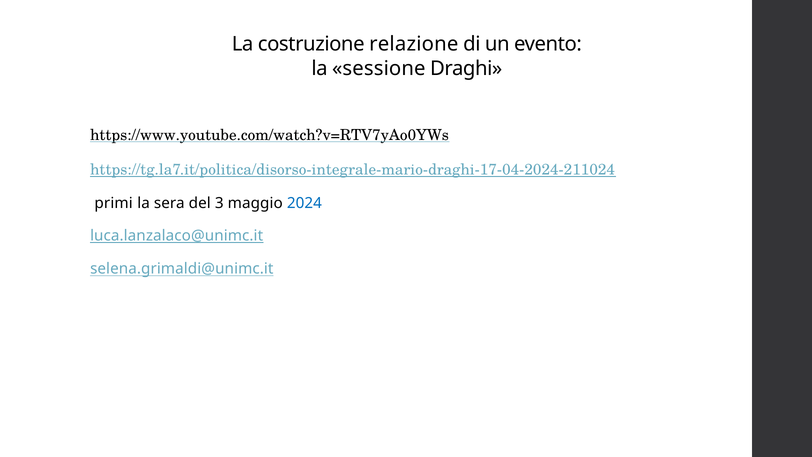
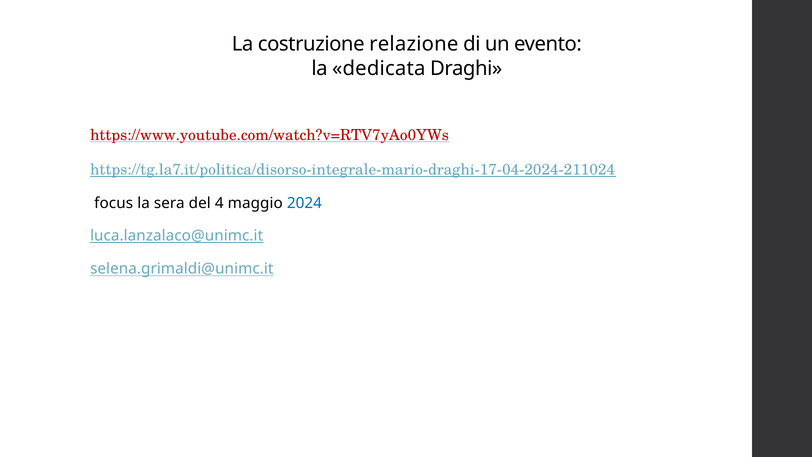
sessione: sessione -> dedicata
https://www.youtube.com/watch?v=RTV7yAo0YWs colour: black -> red
primi: primi -> focus
3: 3 -> 4
